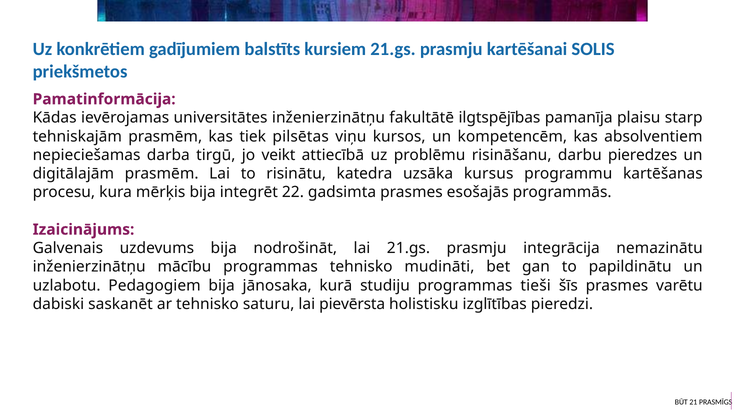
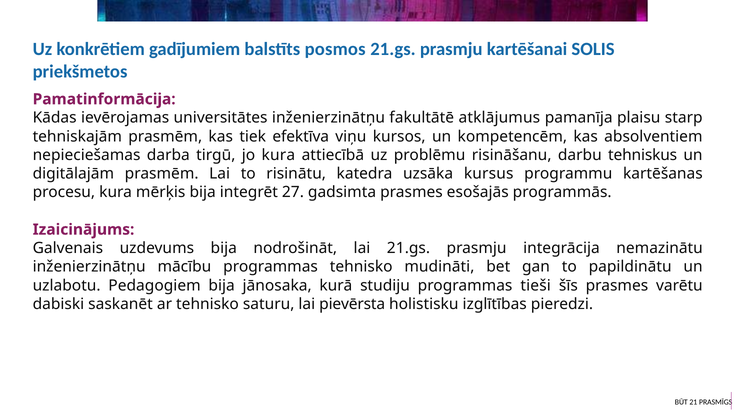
kursiem: kursiem -> posmos
ilgtspējības: ilgtspējības -> atklājumus
pilsētas: pilsētas -> efektīva
jo veikt: veikt -> kura
pieredzes: pieredzes -> tehniskus
22: 22 -> 27
